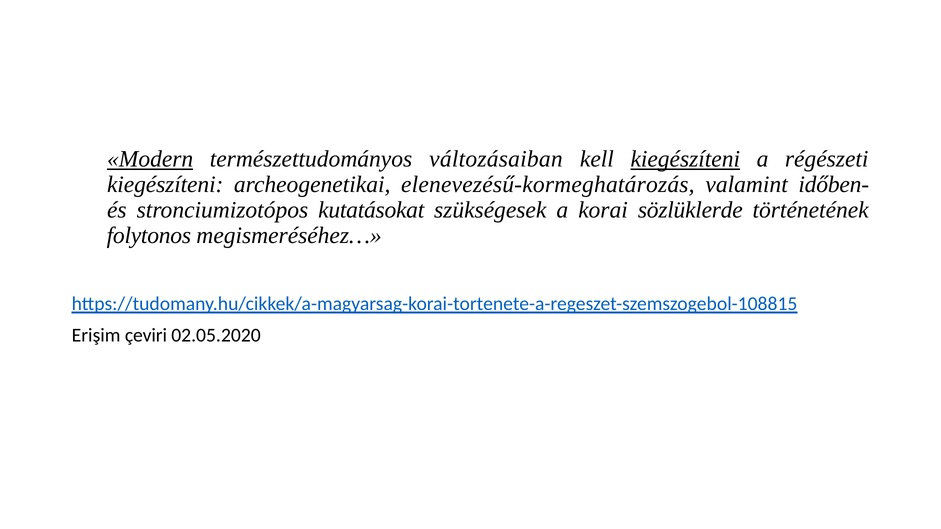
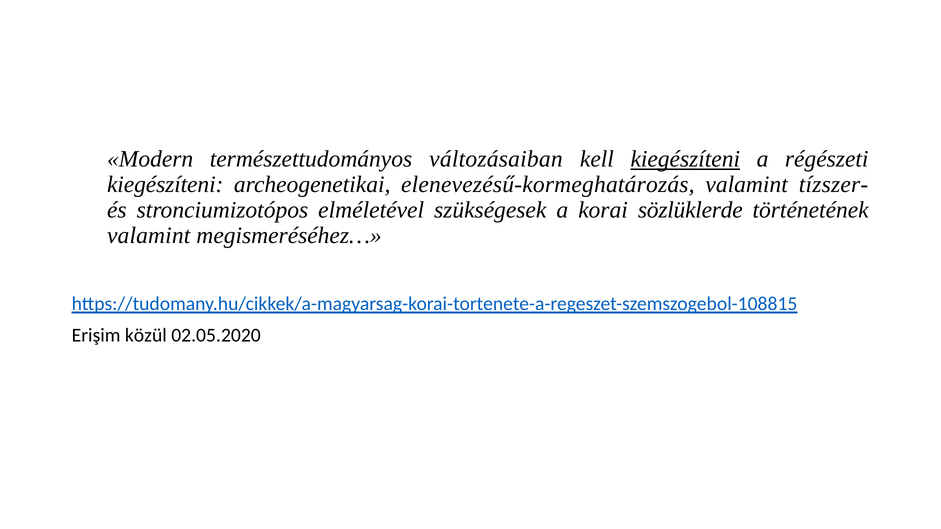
Modern underline: present -> none
időben-: időben- -> tízszer-
kutatásokat: kutatásokat -> elméletével
folytonos at (149, 235): folytonos -> valamint
çeviri: çeviri -> közül
